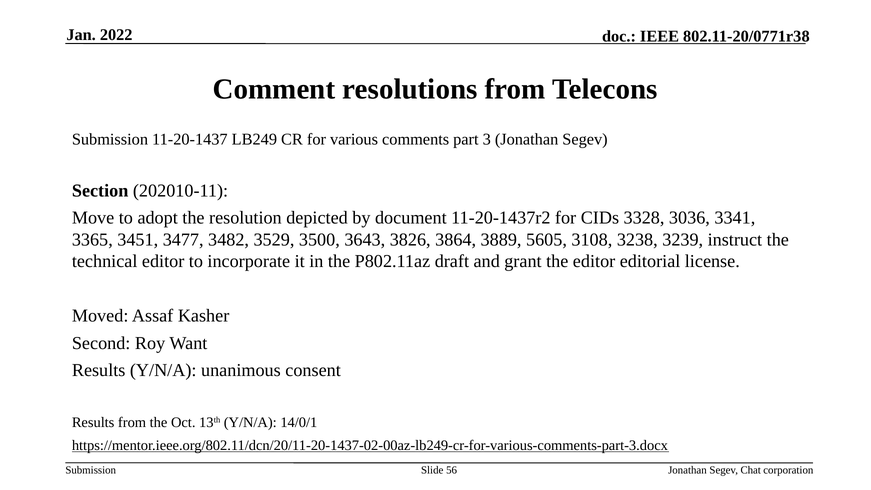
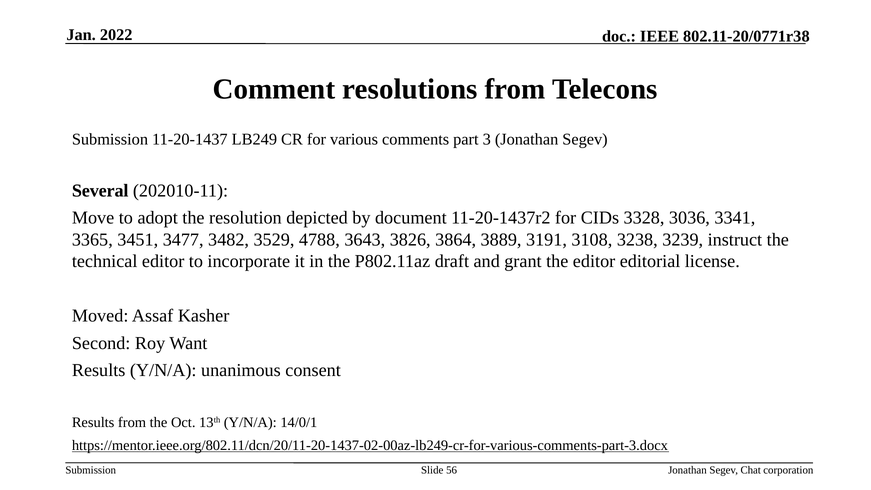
Section: Section -> Several
3500: 3500 -> 4788
5605: 5605 -> 3191
